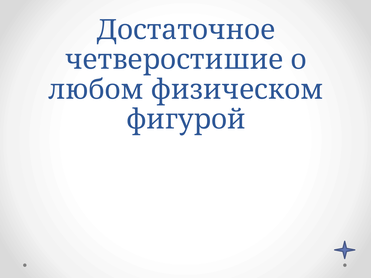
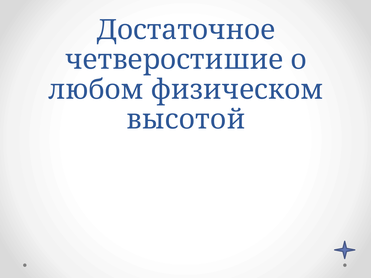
фигурой: фигурой -> высотой
